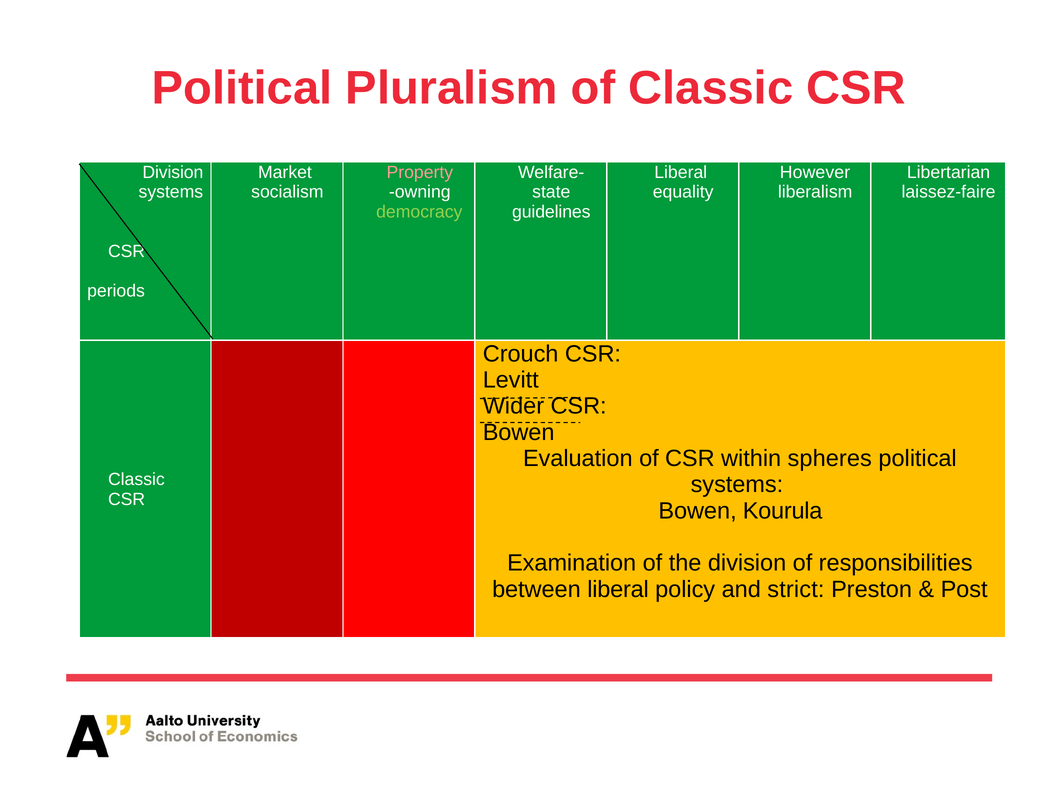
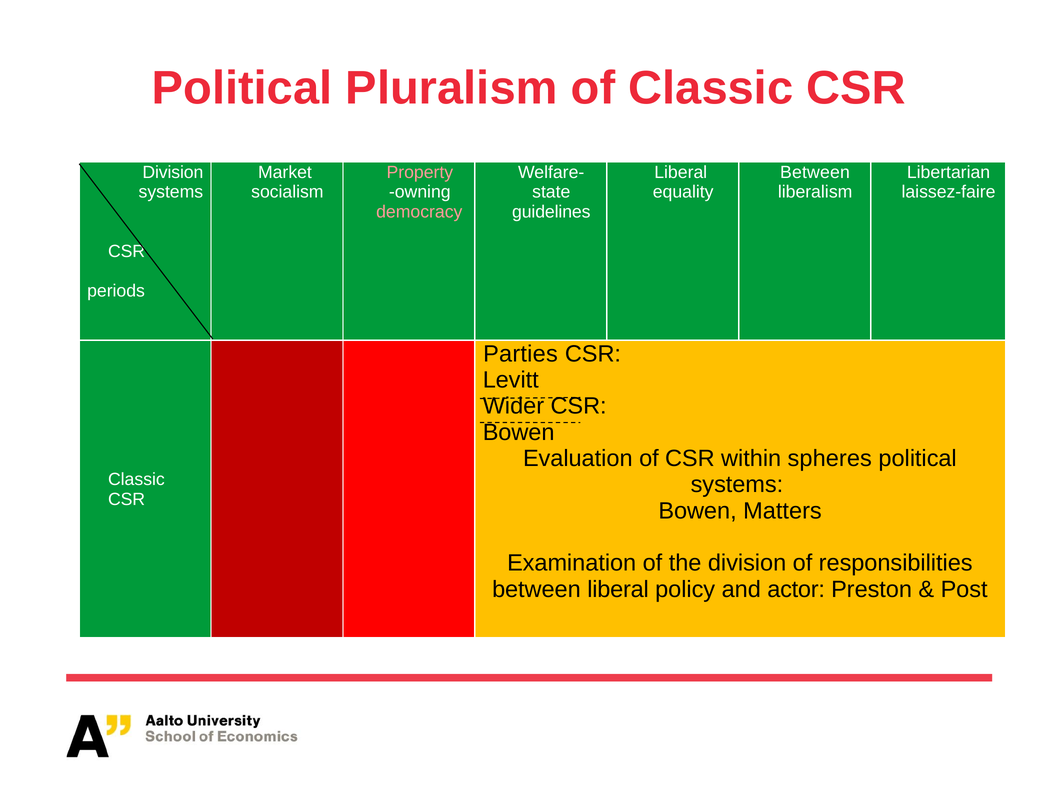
However at (815, 172): However -> Between
democracy colour: light green -> pink
Crouch: Crouch -> Parties
Kourula: Kourula -> Matters
strict: strict -> actor
